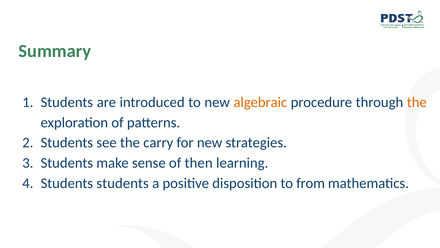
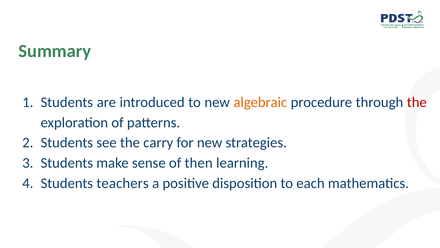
the at (417, 102) colour: orange -> red
Students students: students -> teachers
from: from -> each
